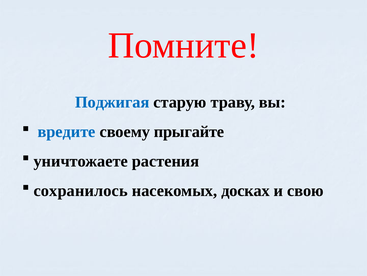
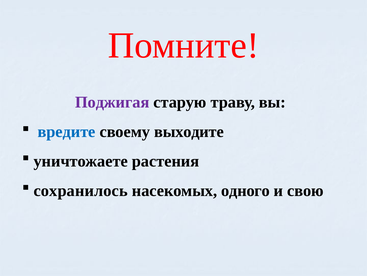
Поджигая colour: blue -> purple
прыгайте: прыгайте -> выходите
досках: досках -> одного
